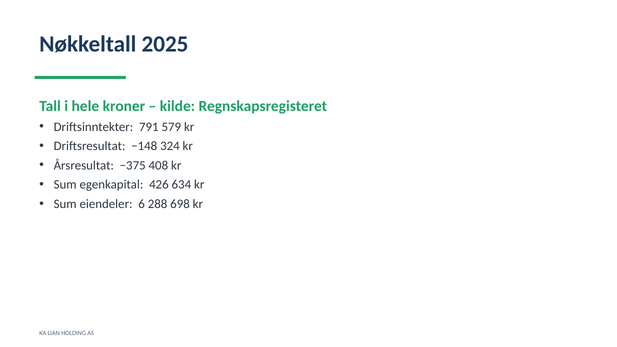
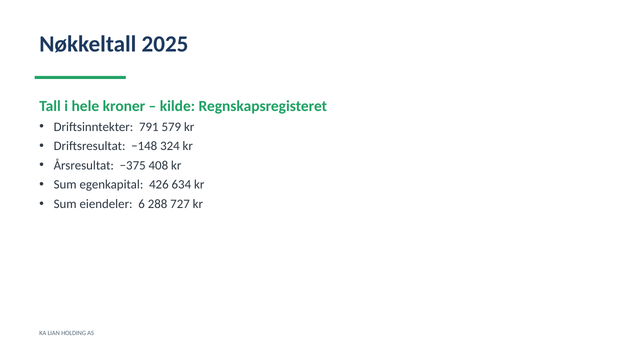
698: 698 -> 727
